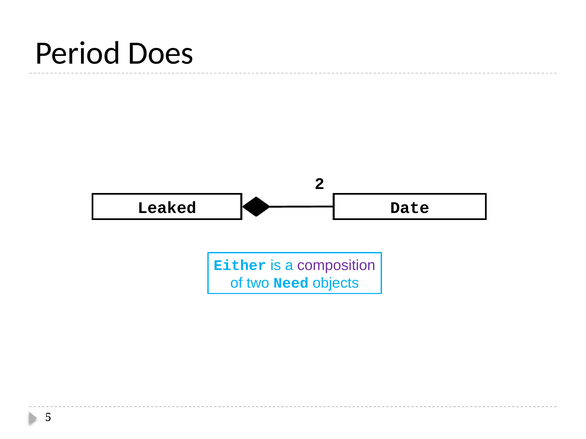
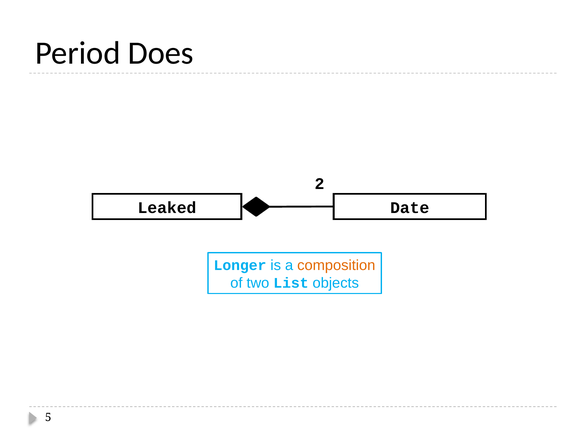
Either: Either -> Longer
composition colour: purple -> orange
Need: Need -> List
